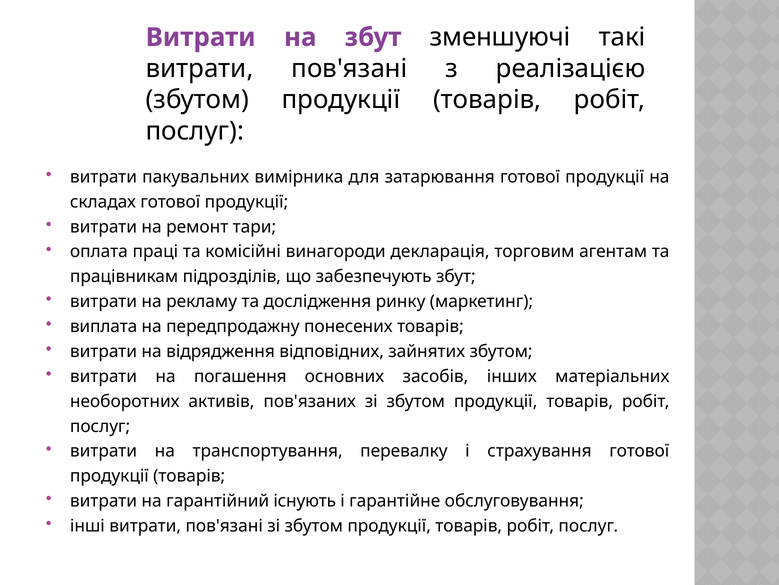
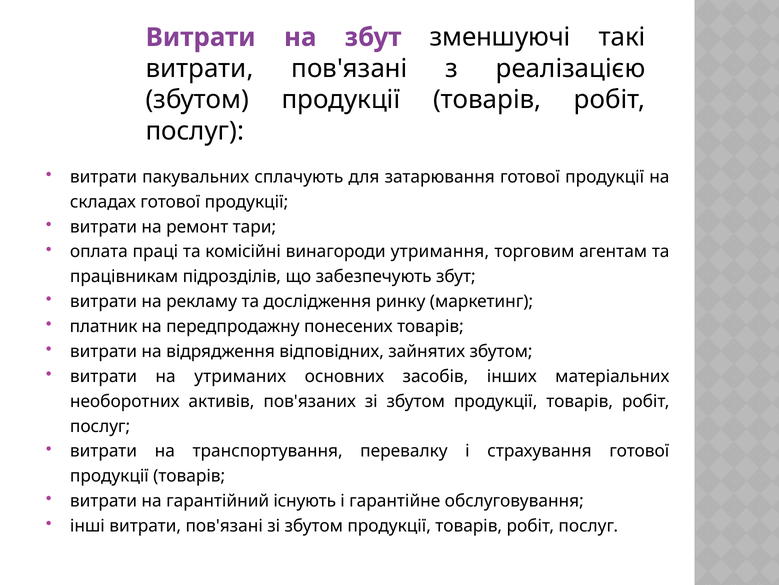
вимірника: вимірника -> сплачують
декларація: декларація -> утримання
виплата: виплата -> платник
погашення: погашення -> утриманих
